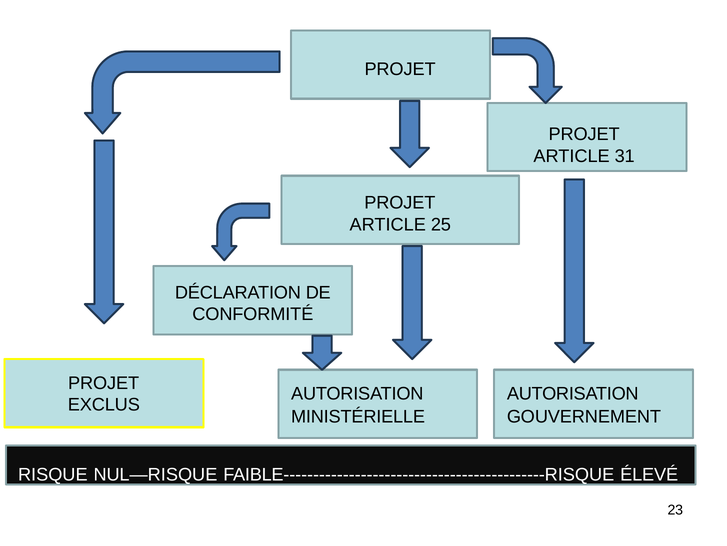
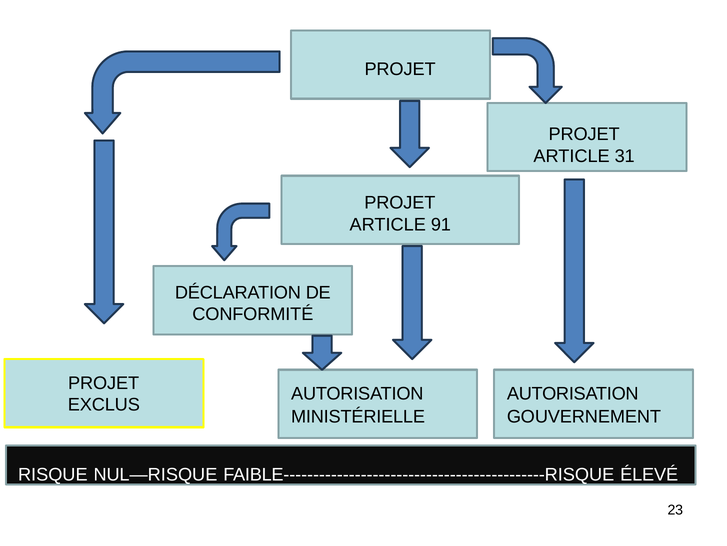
25: 25 -> 91
